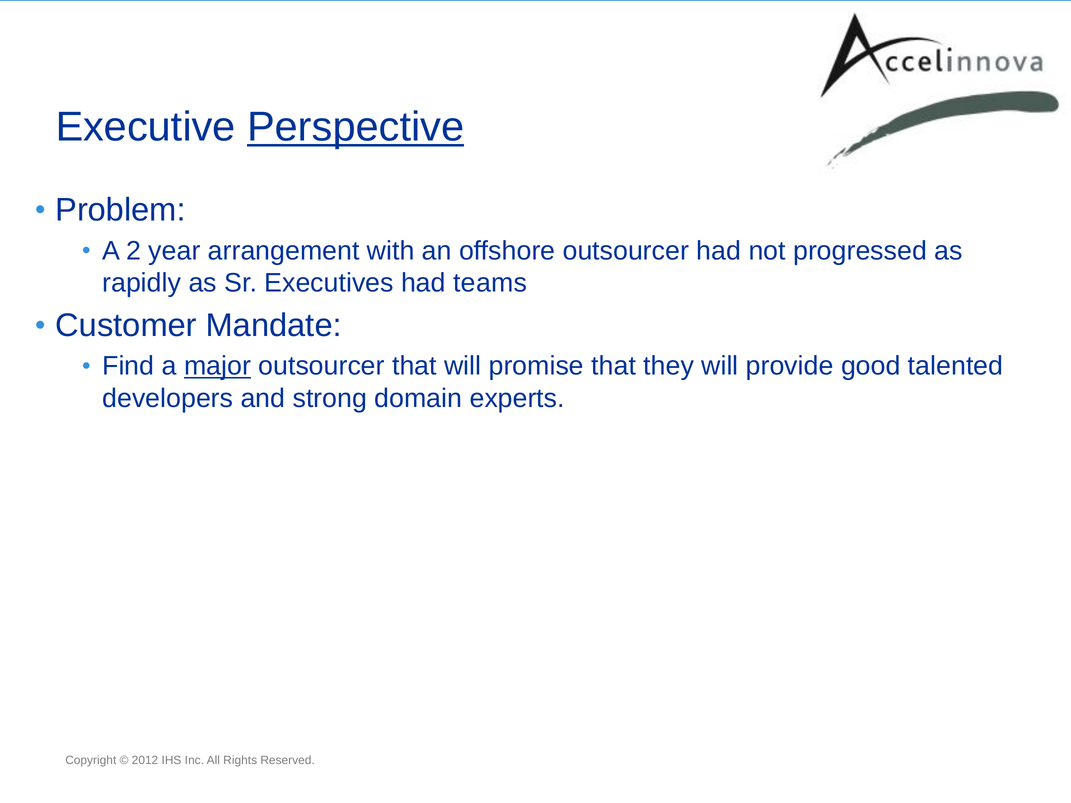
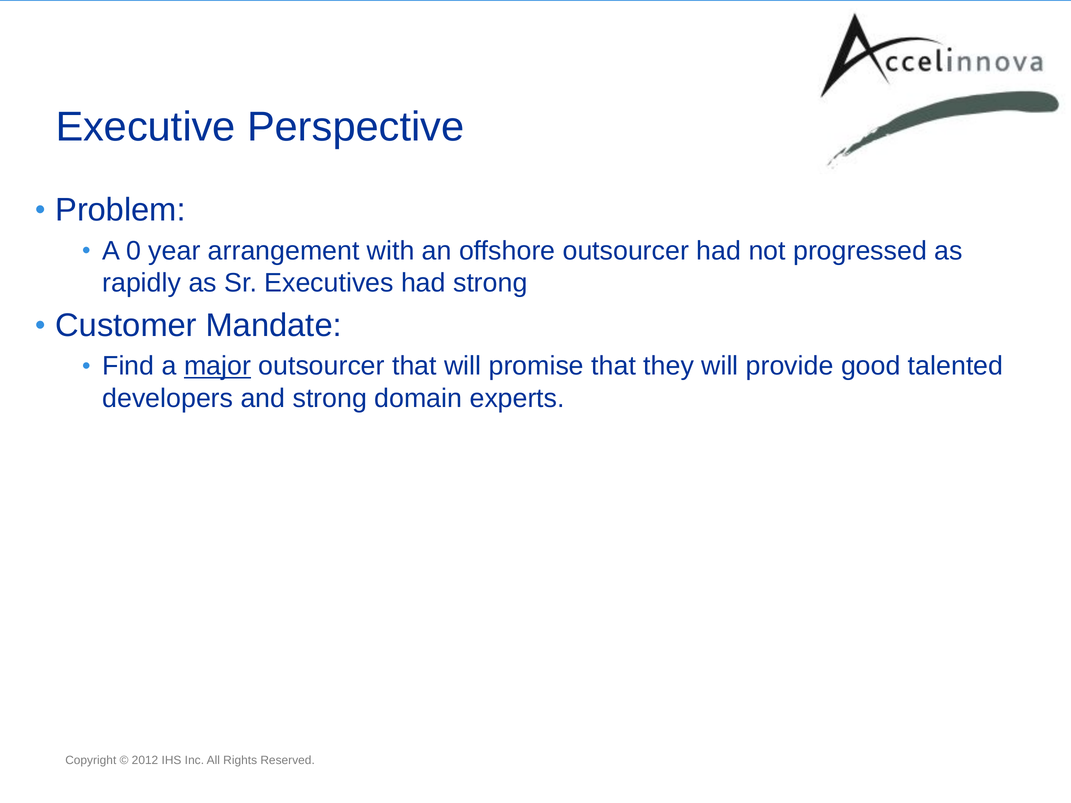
Perspective underline: present -> none
2: 2 -> 0
had teams: teams -> strong
